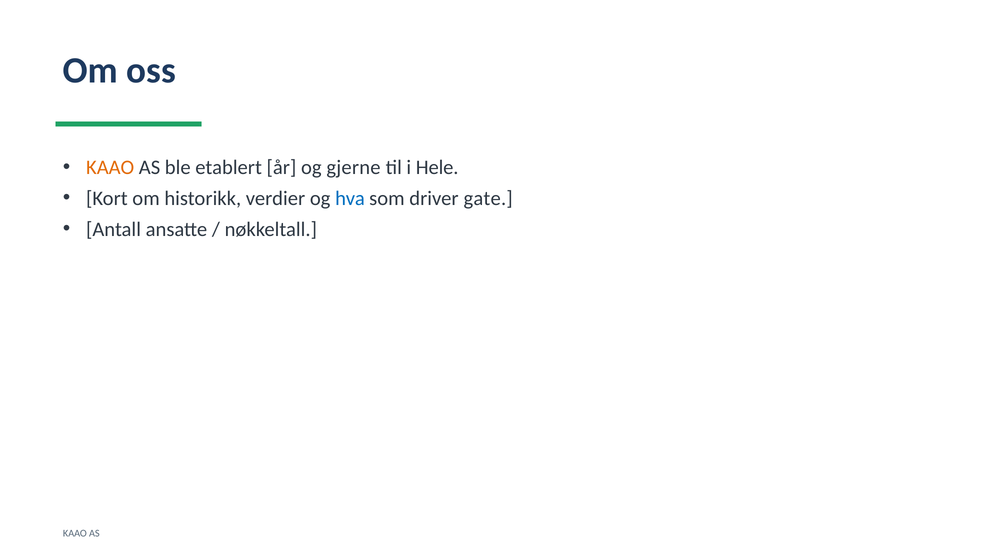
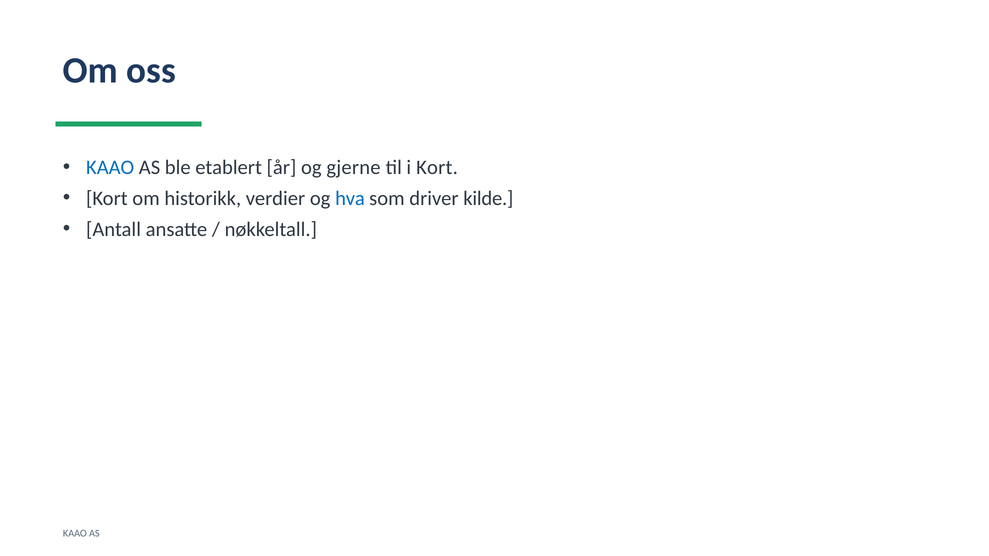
KAAO at (110, 168) colour: orange -> blue
i Hele: Hele -> Kort
gate: gate -> kilde
